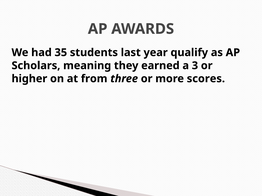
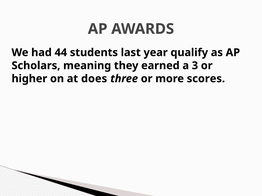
35: 35 -> 44
from: from -> does
